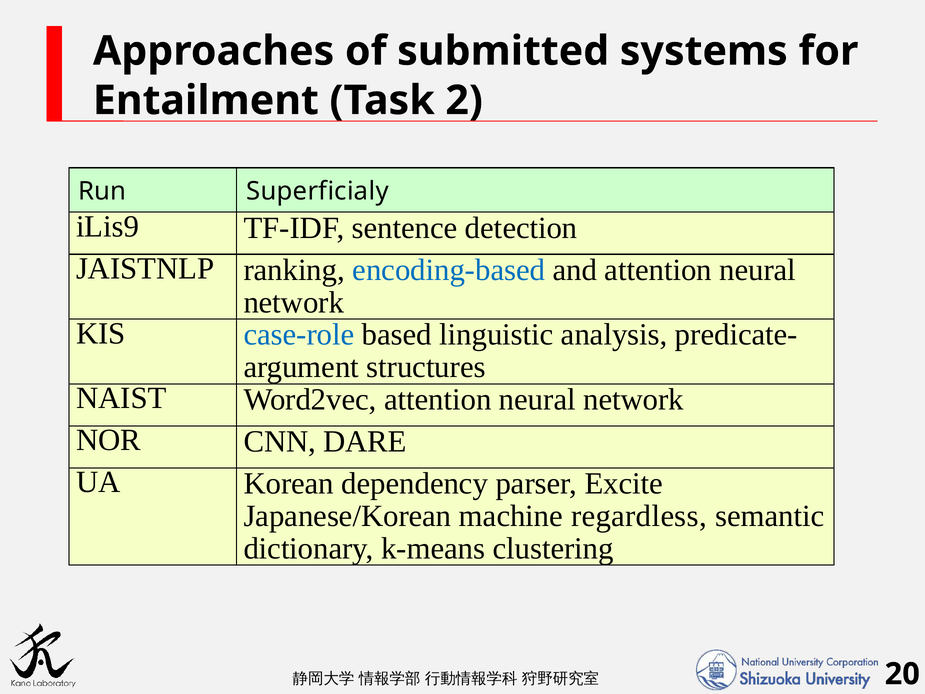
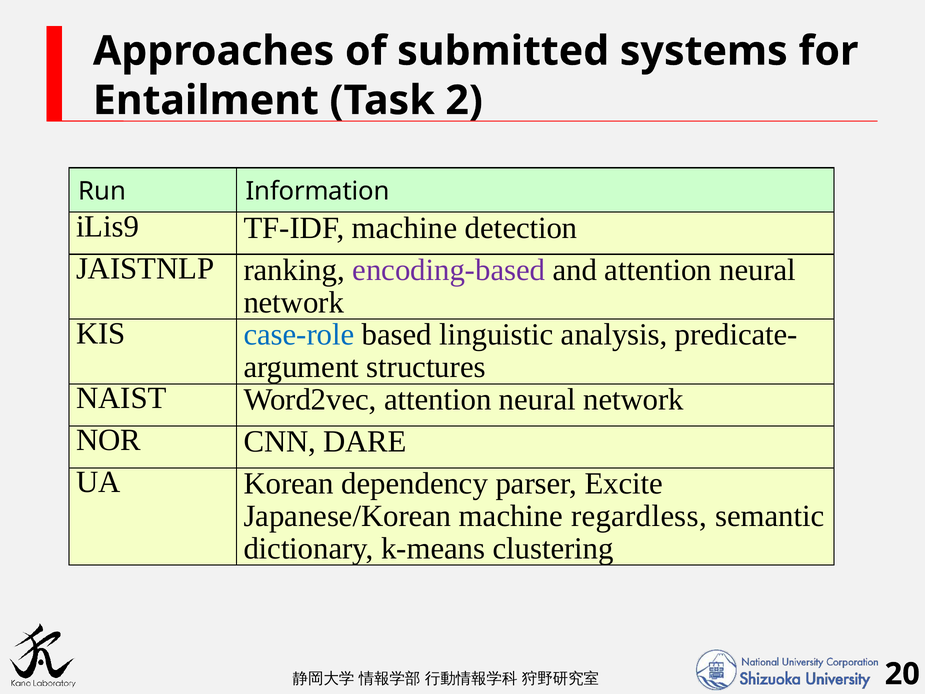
Superficialy: Superficialy -> Information
TF-IDF sentence: sentence -> machine
encoding-based colour: blue -> purple
